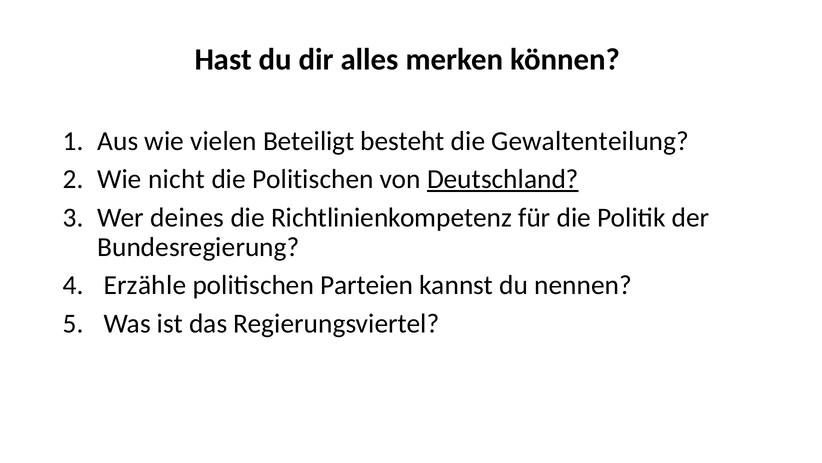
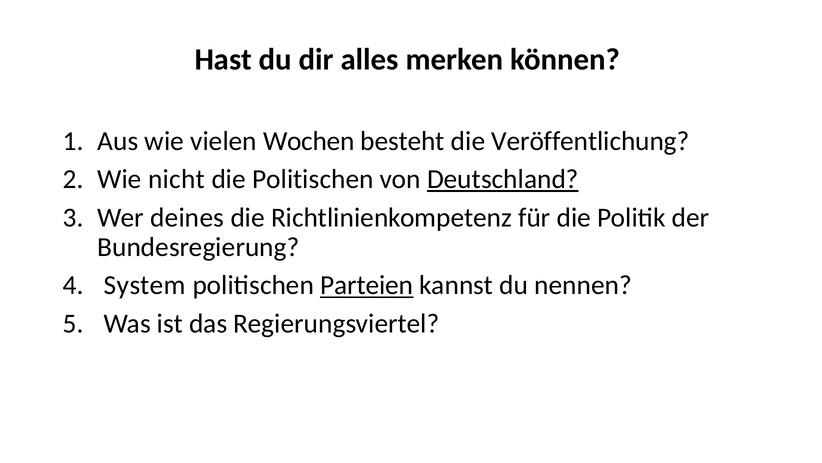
Beteiligt: Beteiligt -> Wochen
Gewaltenteilung: Gewaltenteilung -> Veröffentlichung
Erzähle: Erzähle -> System
Parteien underline: none -> present
